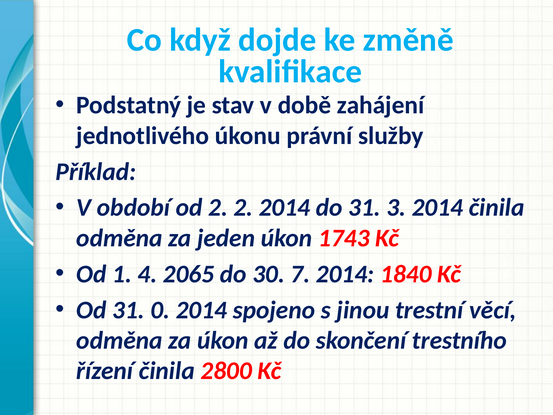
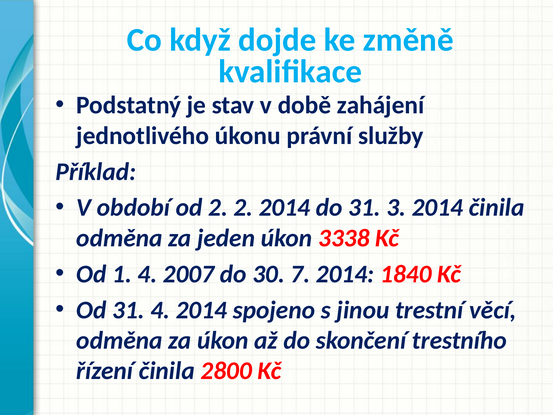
1743: 1743 -> 3338
2065: 2065 -> 2007
31 0: 0 -> 4
